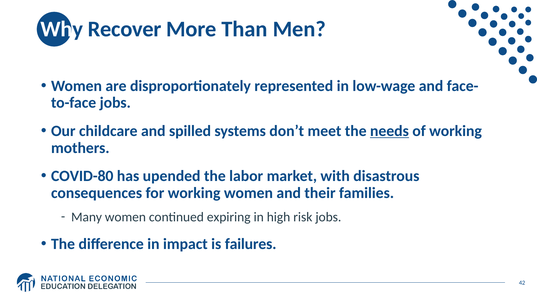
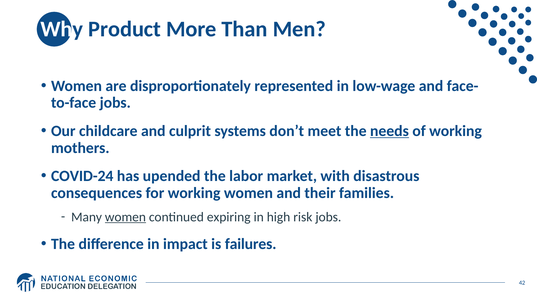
Recover: Recover -> Product
spilled: spilled -> culprit
COVID-80: COVID-80 -> COVID-24
women at (125, 217) underline: none -> present
